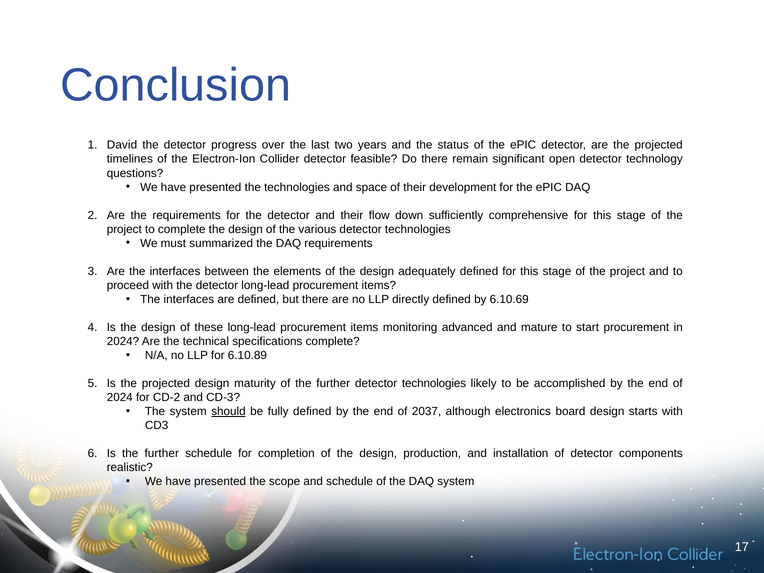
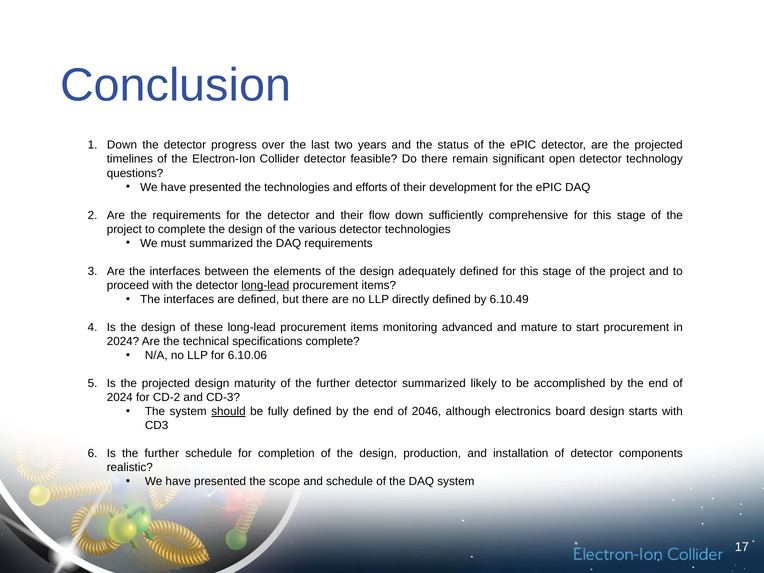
David at (122, 145): David -> Down
space: space -> efforts
long-lead at (265, 285) underline: none -> present
6.10.69: 6.10.69 -> 6.10.49
6.10.89: 6.10.89 -> 6.10.06
further detector technologies: technologies -> summarized
2037: 2037 -> 2046
